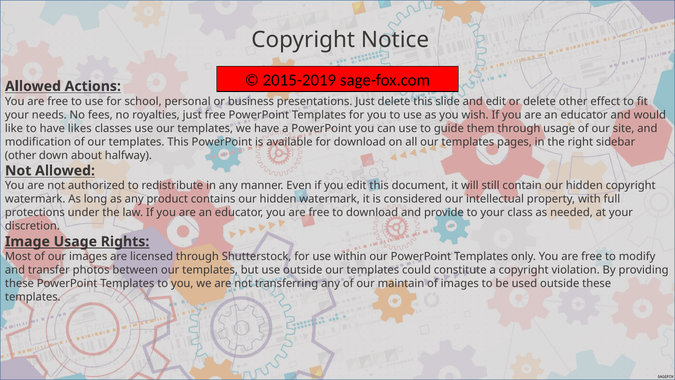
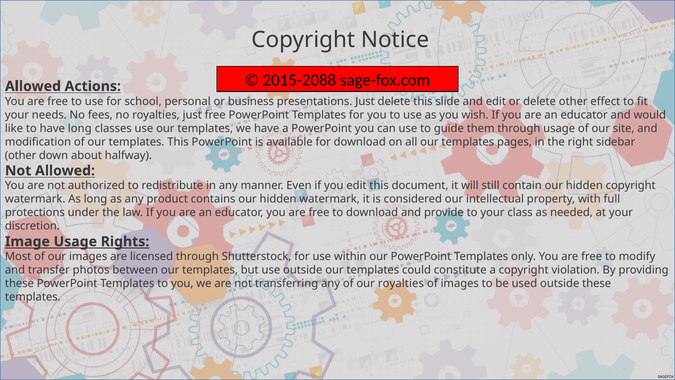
2015-2019: 2015-2019 -> 2015-2088
have likes: likes -> long
our maintain: maintain -> royalties
